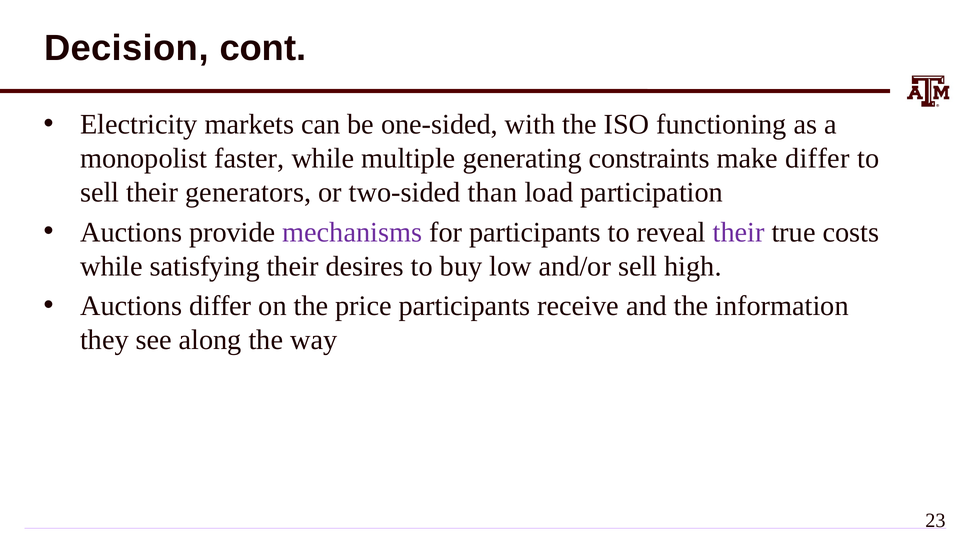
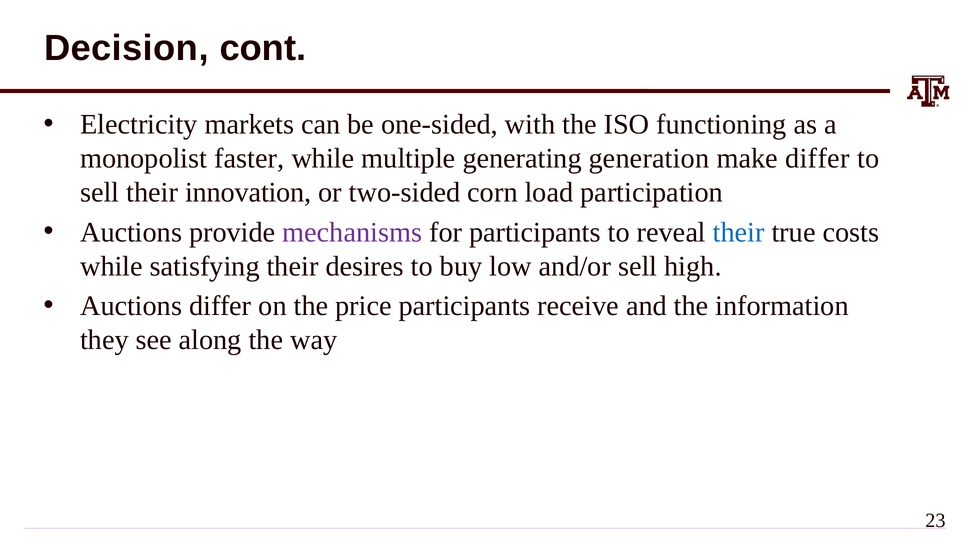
constraints: constraints -> generation
generators: generators -> innovation
than: than -> corn
their at (739, 232) colour: purple -> blue
